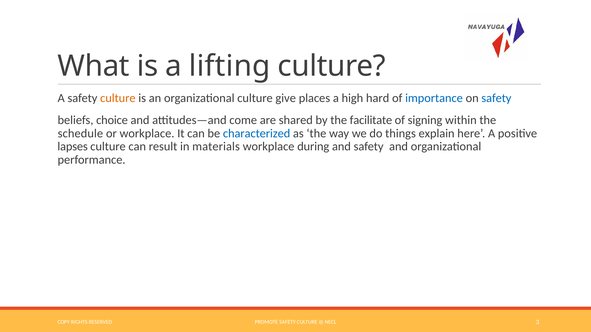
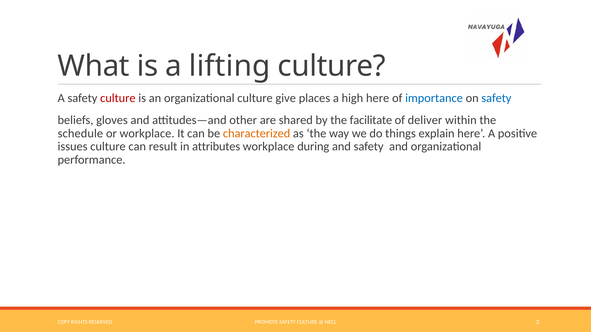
culture at (118, 98) colour: orange -> red
high hard: hard -> here
choice: choice -> gloves
come: come -> other
signing: signing -> deliver
characterized colour: blue -> orange
lapses: lapses -> issues
materials: materials -> attributes
